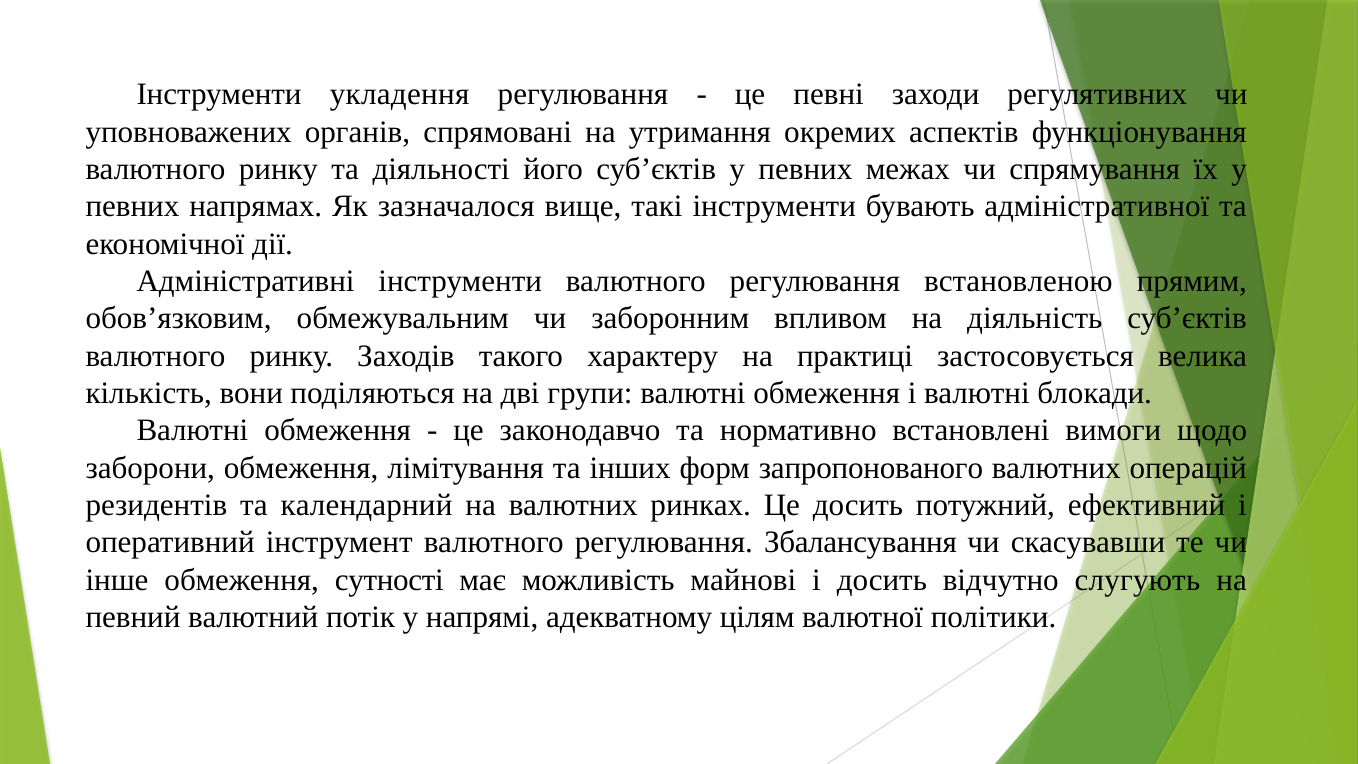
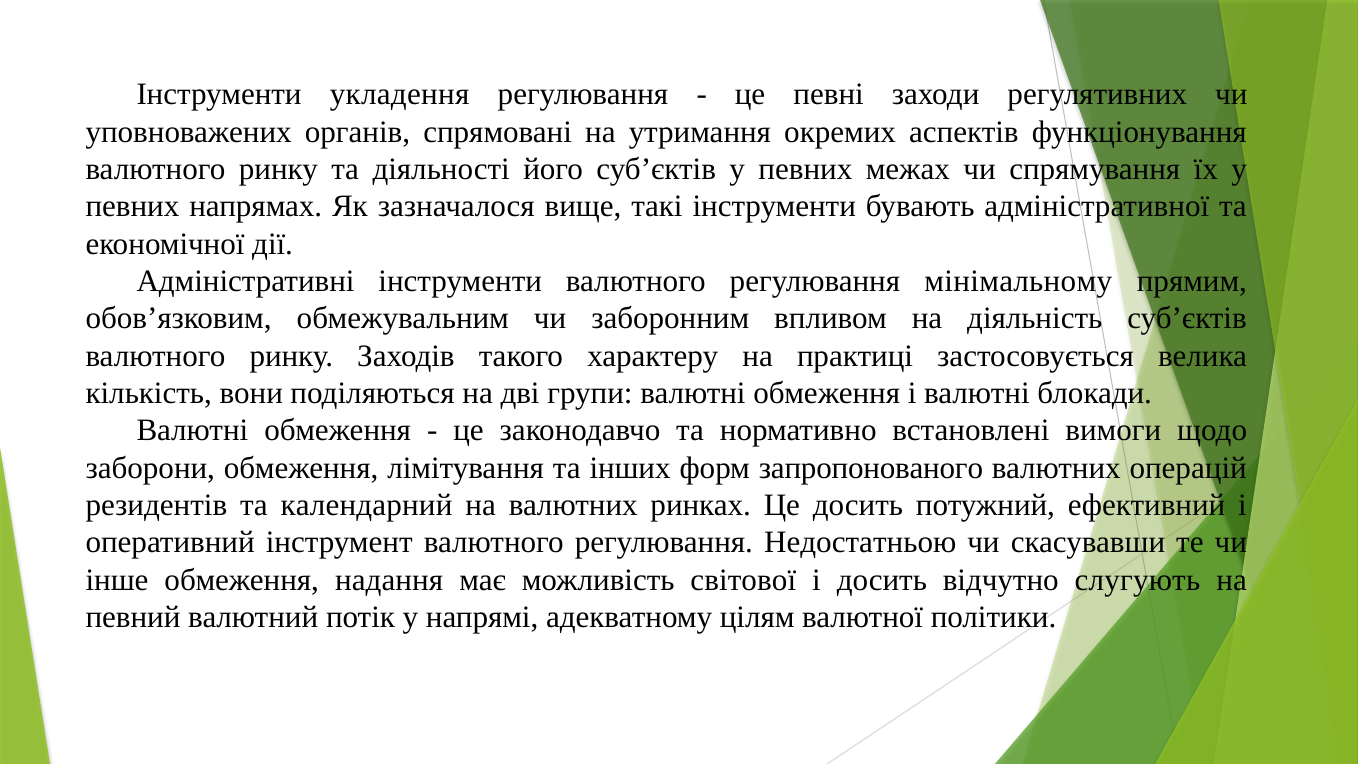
встановленою: встановленою -> мінімальному
Збалансування: Збалансування -> Недостатньою
сутності: сутності -> надання
майнові: майнові -> світової
